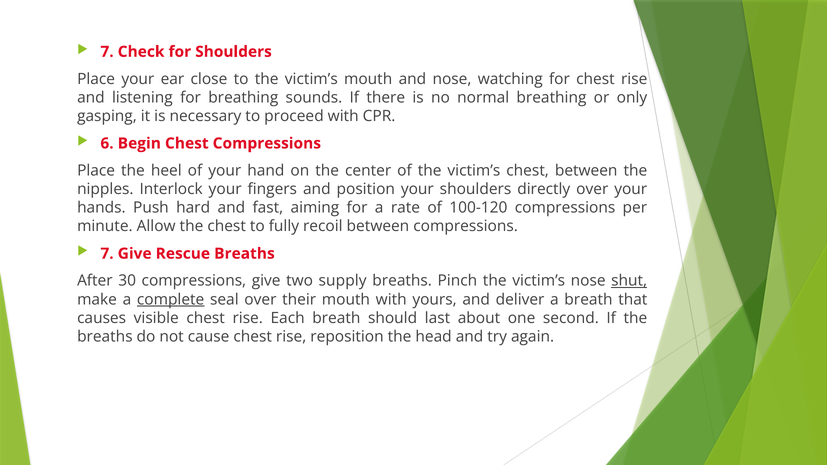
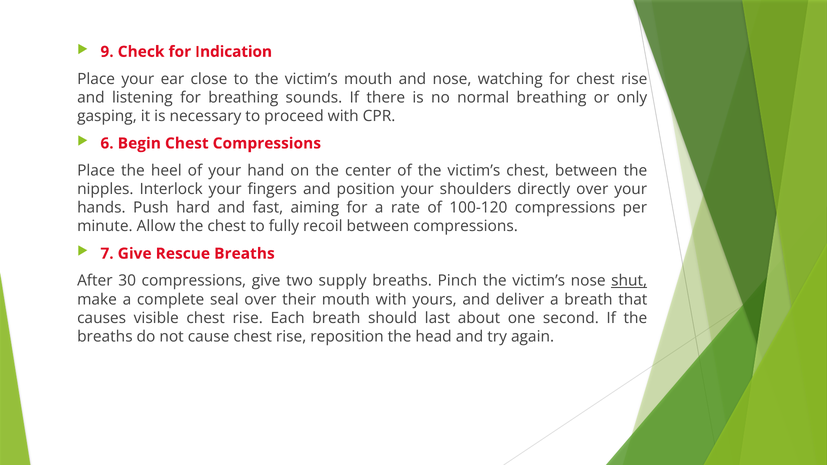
7 at (107, 52): 7 -> 9
for Shoulders: Shoulders -> Indication
complete underline: present -> none
